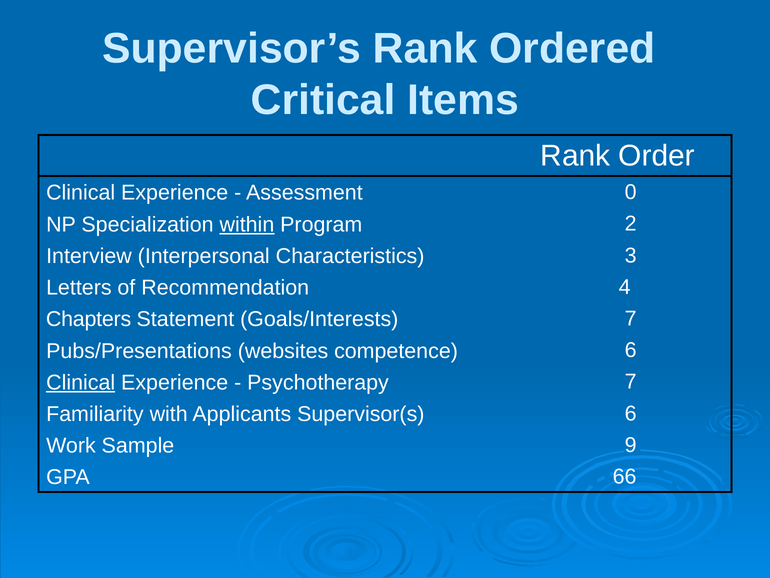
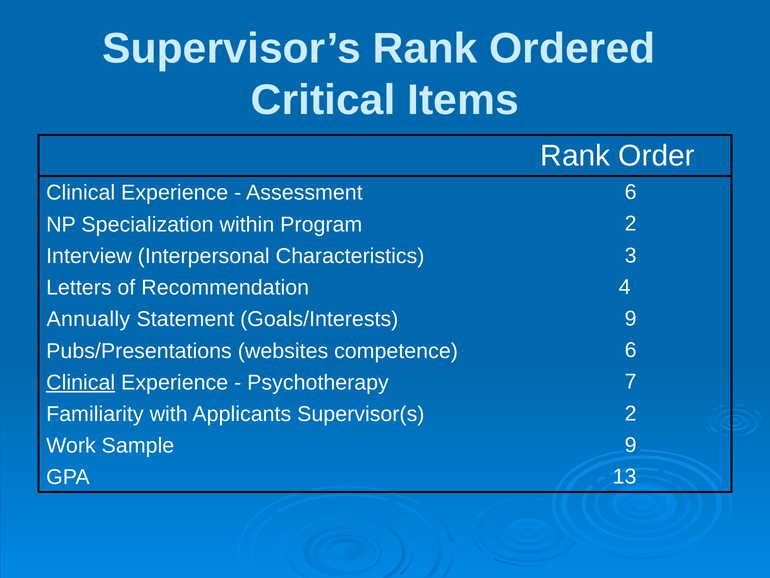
Assessment 0: 0 -> 6
within underline: present -> none
Chapters: Chapters -> Annually
Goals/Interests 7: 7 -> 9
Supervisor(s 6: 6 -> 2
66: 66 -> 13
